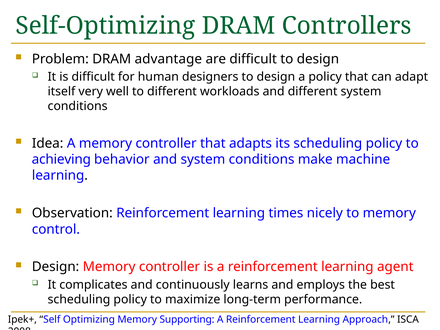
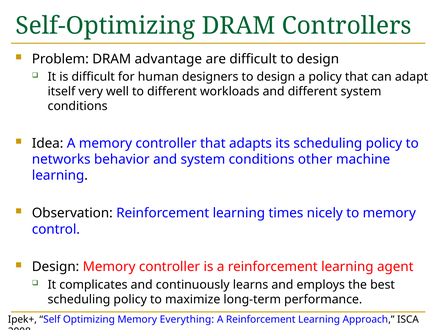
achieving: achieving -> networks
make: make -> other
Supporting: Supporting -> Everything
